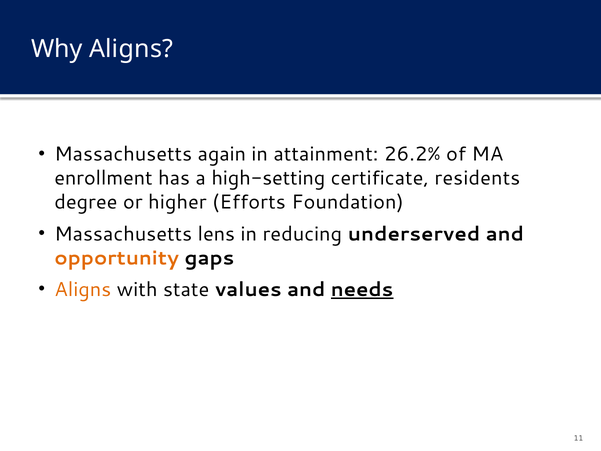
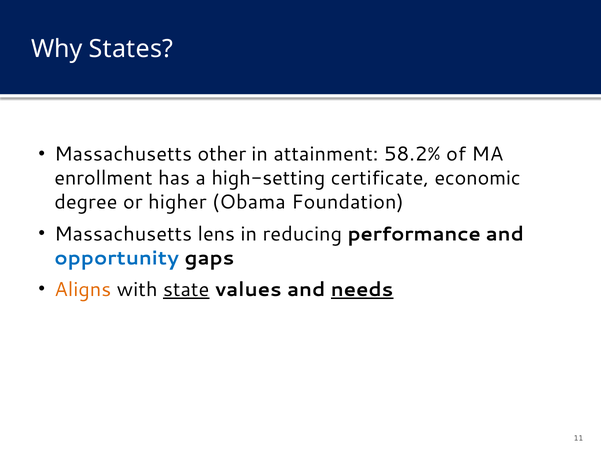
Why Aligns: Aligns -> States
again: again -> other
26.2%: 26.2% -> 58.2%
residents: residents -> economic
Efforts: Efforts -> Obama
underserved: underserved -> performance
opportunity colour: orange -> blue
state underline: none -> present
